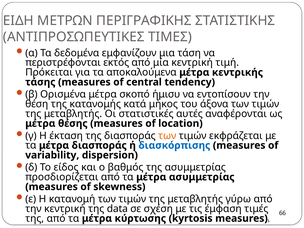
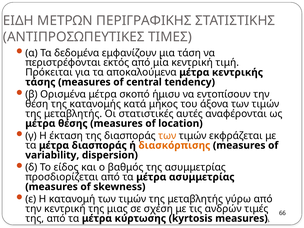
διασκόρπισης colour: blue -> orange
data: data -> μιας
έμφαση: έμφαση -> ανδρών
